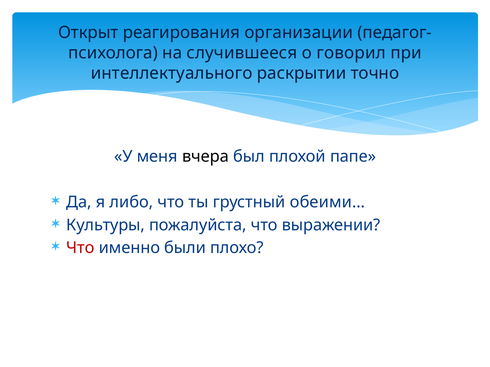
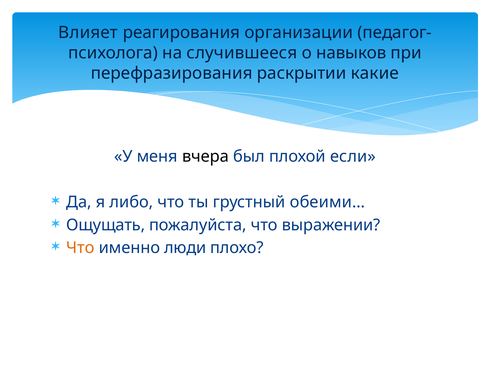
Открыт: Открыт -> Влияет
говорил: говорил -> навыков
интеллектуального: интеллектуального -> перефразирования
точно: точно -> какие
папе: папе -> если
Культуры: Культуры -> Ощущать
Что at (80, 248) colour: red -> orange
были: были -> люди
